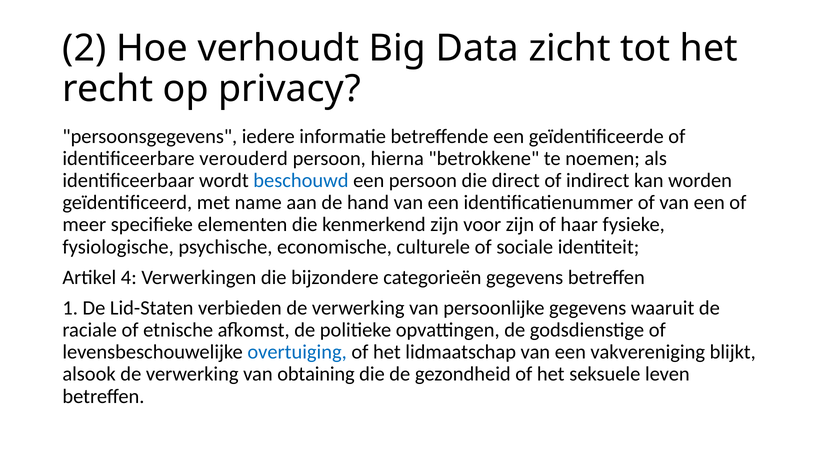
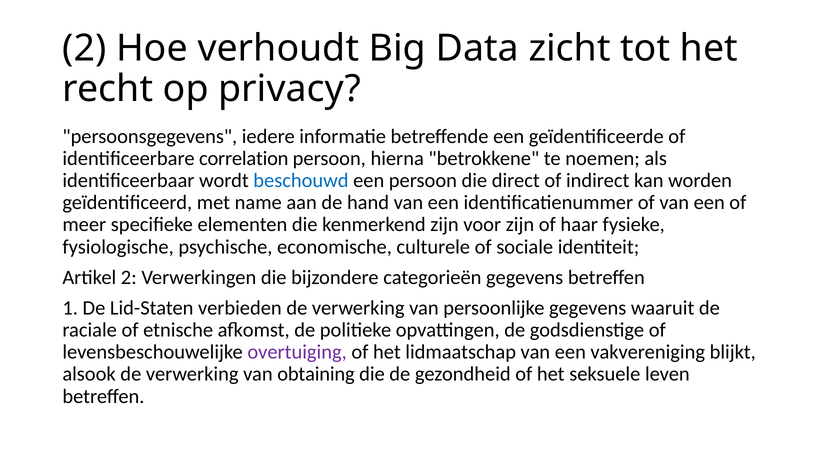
verouderd: verouderd -> correlation
Artikel 4: 4 -> 2
overtuiging colour: blue -> purple
